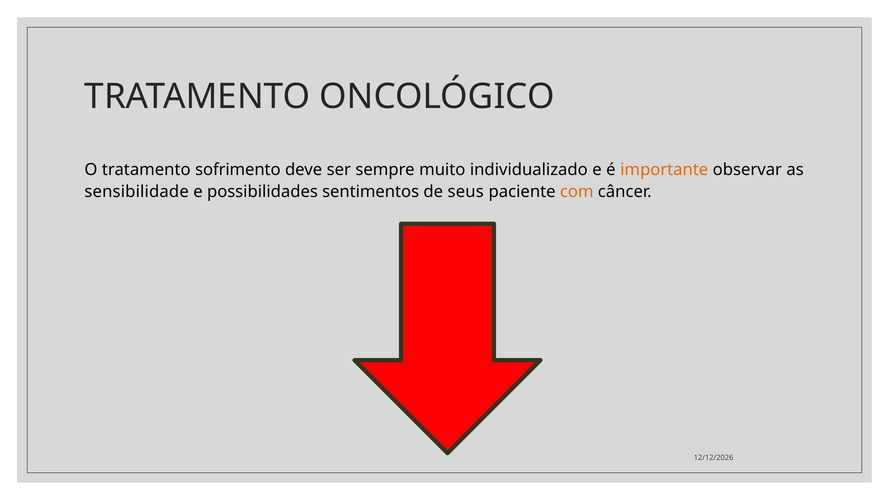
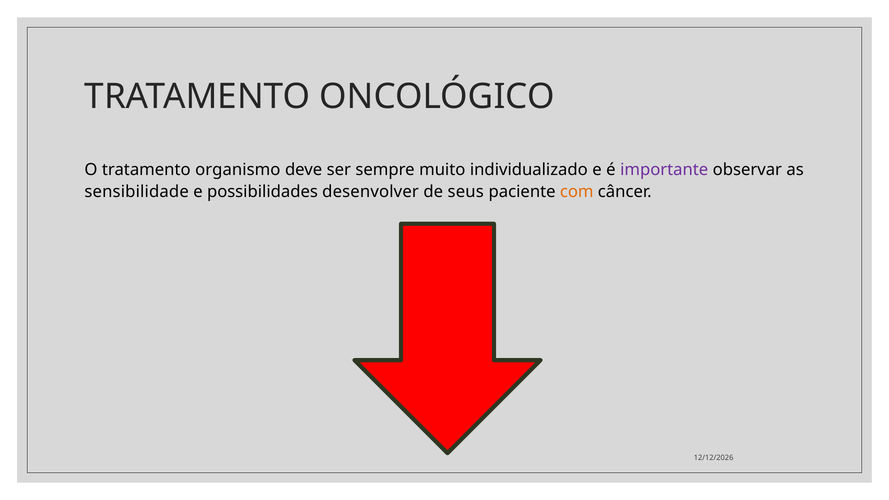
sofrimento: sofrimento -> organismo
importante colour: orange -> purple
sentimentos: sentimentos -> desenvolver
